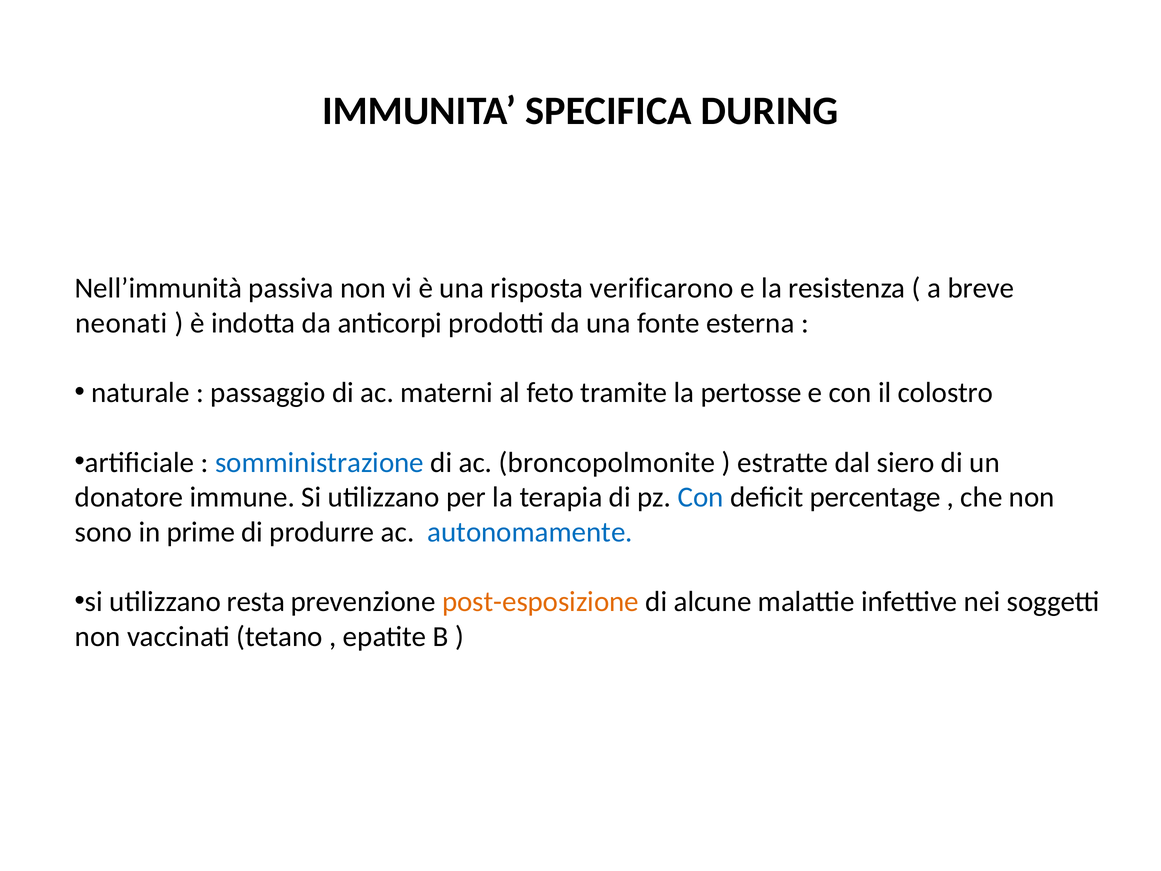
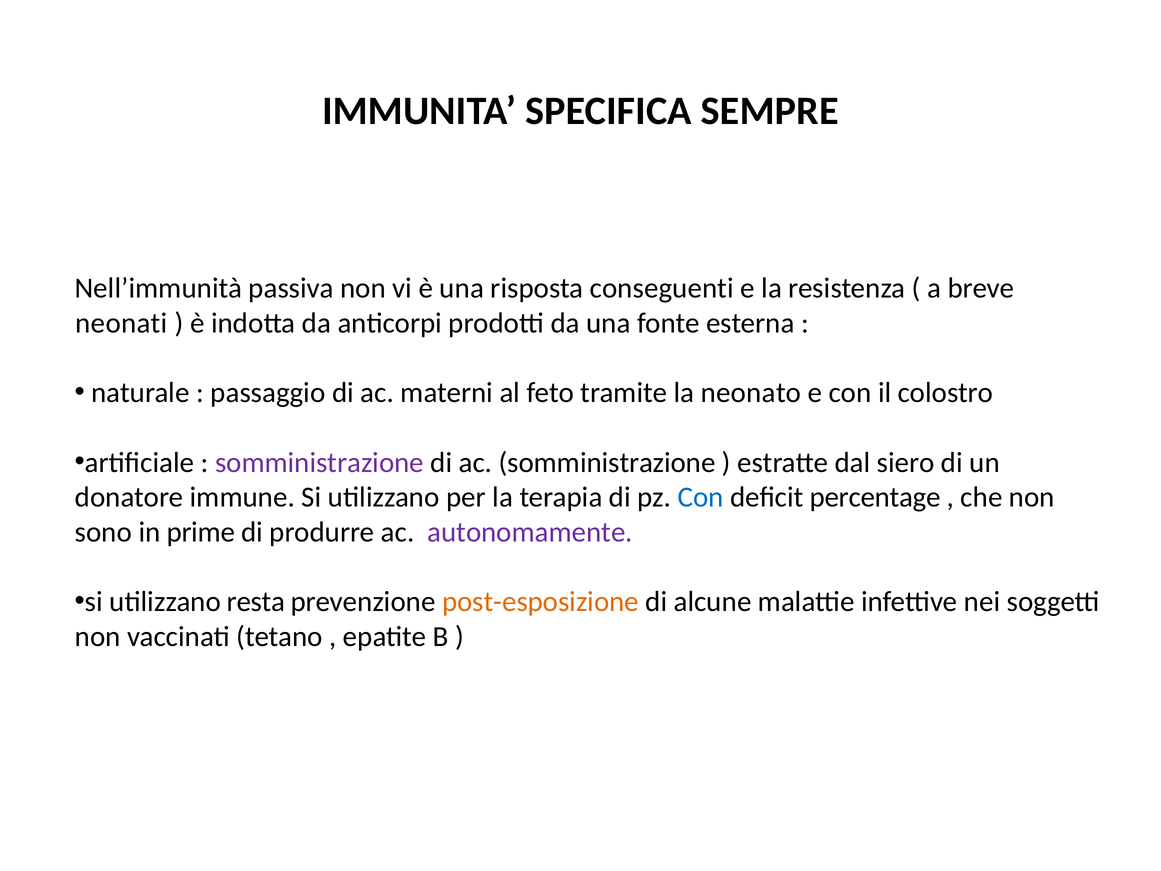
DURING: DURING -> SEMPRE
verificarono: verificarono -> conseguenti
pertosse: pertosse -> neonato
somministrazione at (319, 462) colour: blue -> purple
ac broncopolmonite: broncopolmonite -> somministrazione
autonomamente colour: blue -> purple
